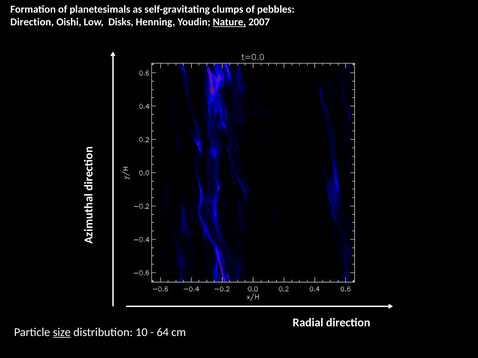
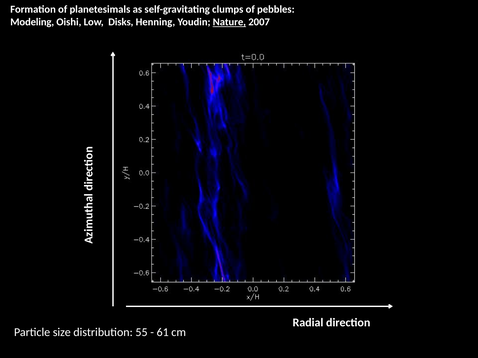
Direction at (32, 22): Direction -> Modeling
size underline: present -> none
10: 10 -> 55
64: 64 -> 61
